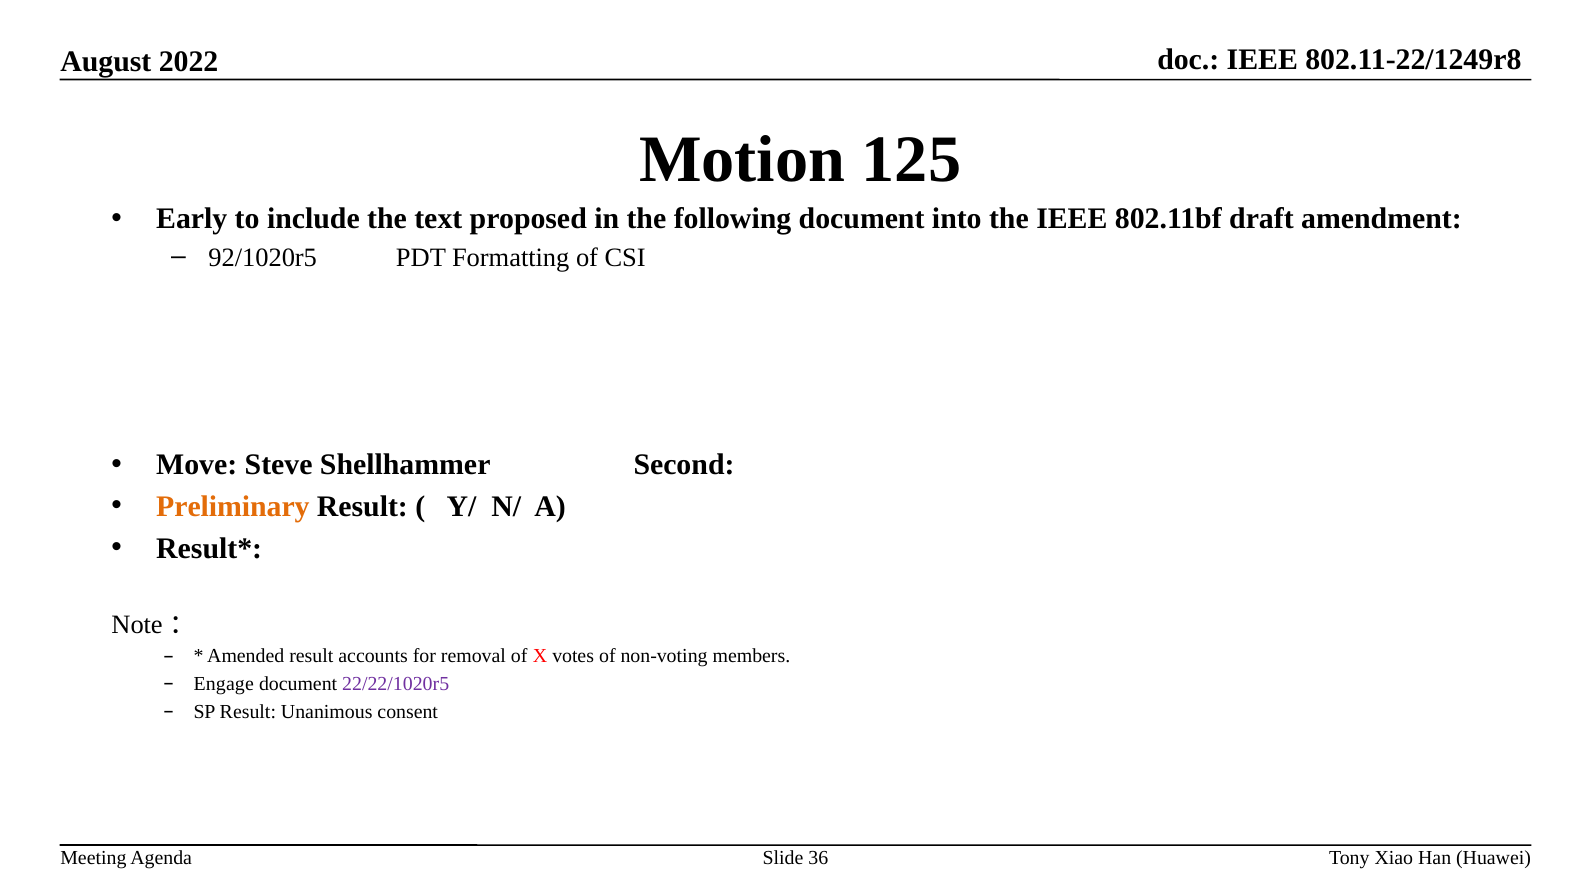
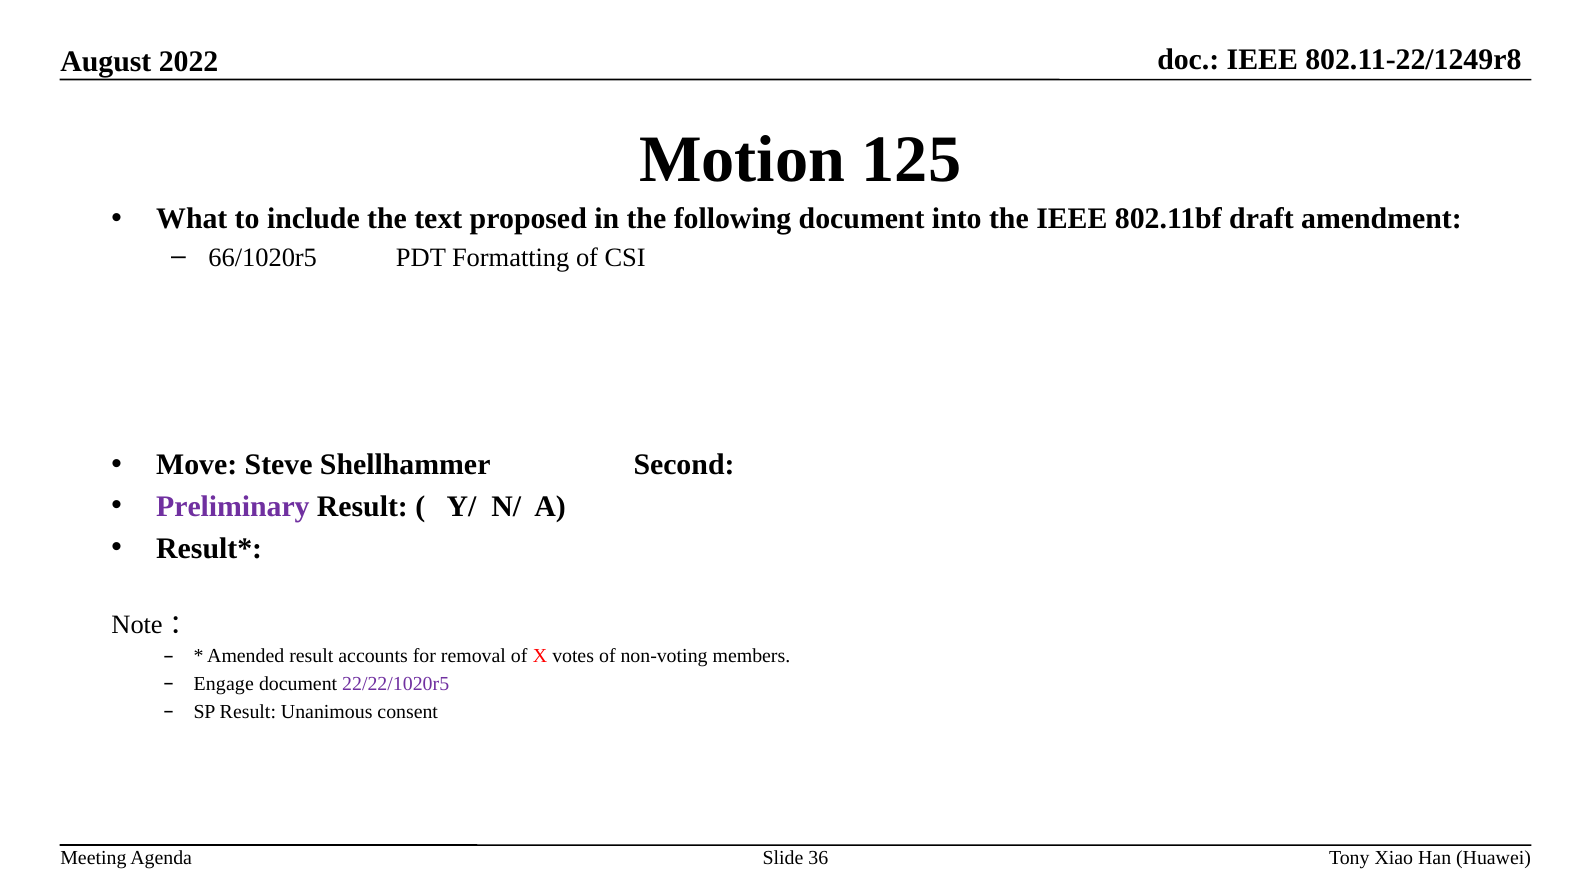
Early: Early -> What
92/1020r5: 92/1020r5 -> 66/1020r5
Preliminary colour: orange -> purple
